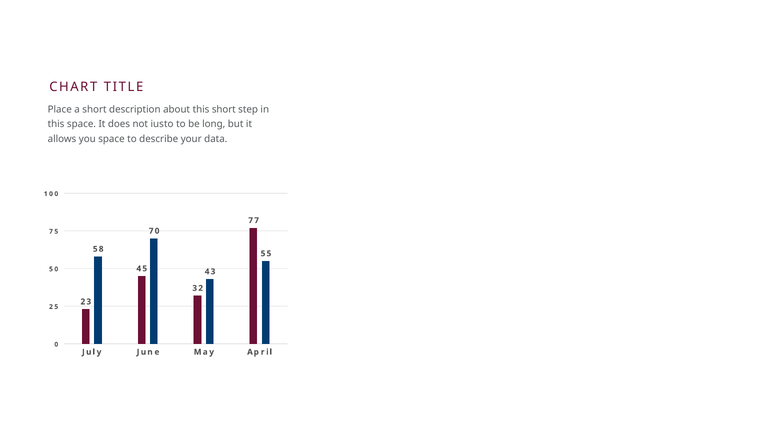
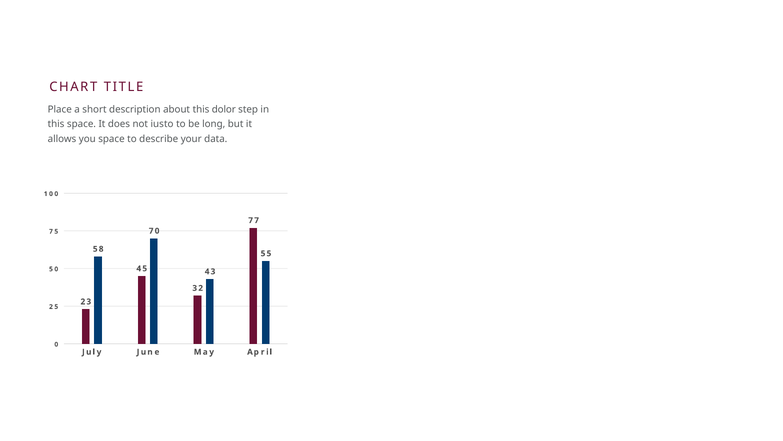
this short: short -> dolor
